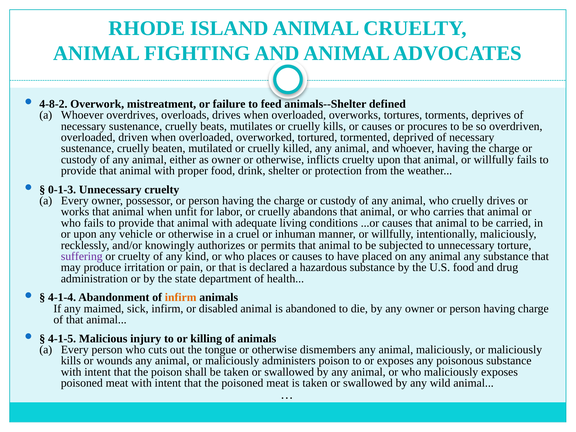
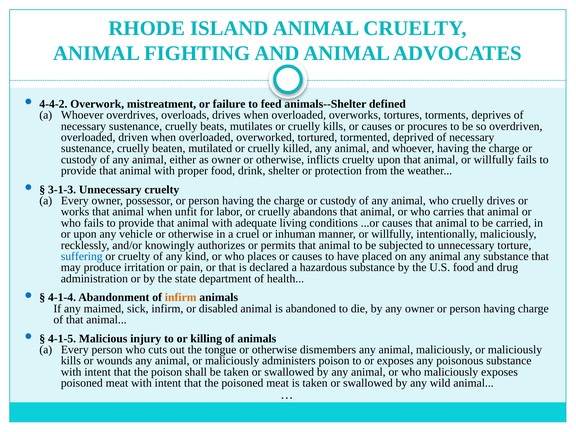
4-8-2: 4-8-2 -> 4-4-2
0-1-3: 0-1-3 -> 3-1-3
suffering colour: purple -> blue
